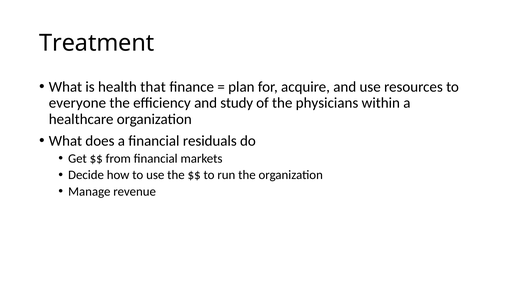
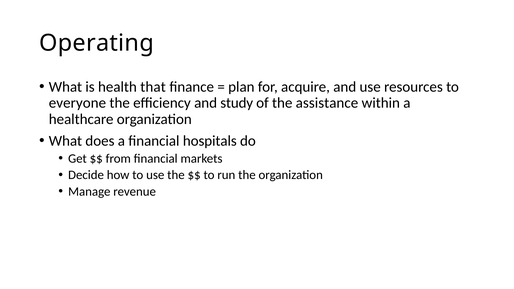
Treatment: Treatment -> Operating
physicians: physicians -> assistance
residuals: residuals -> hospitals
